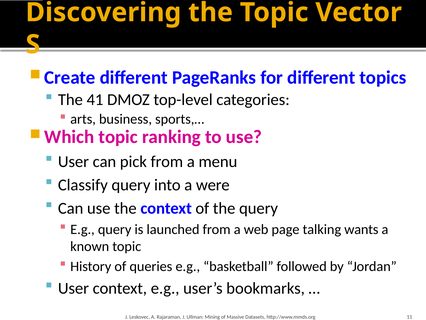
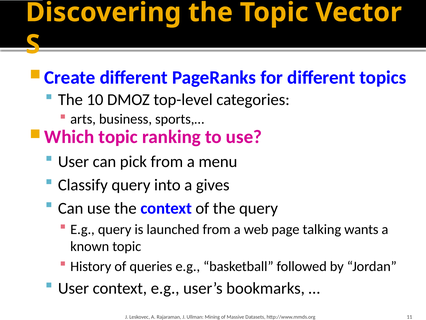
41: 41 -> 10
were: were -> gives
